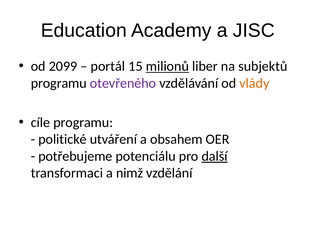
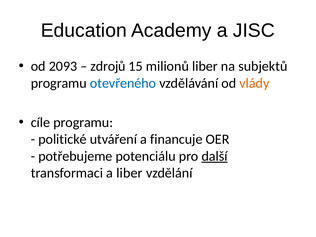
2099: 2099 -> 2093
portál: portál -> zdrojů
milionů underline: present -> none
otevřeného colour: purple -> blue
obsahem: obsahem -> financuje
a nimž: nimž -> liber
